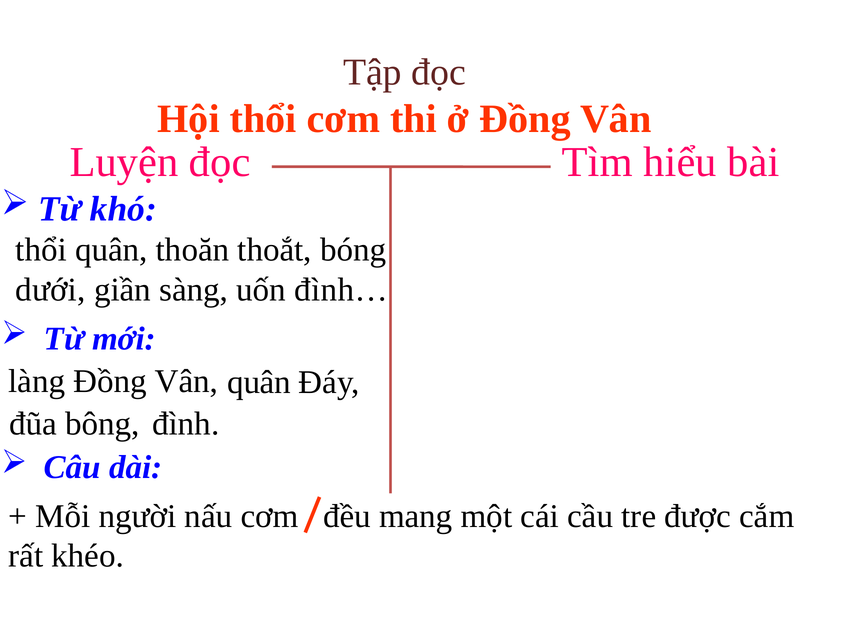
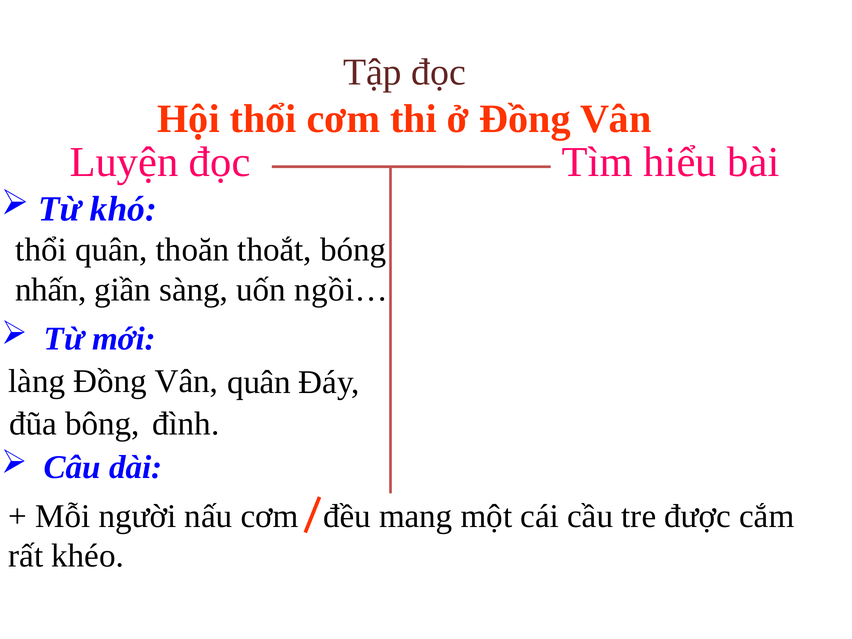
dưới: dưới -> nhấn
đình…: đình… -> ngồi…
